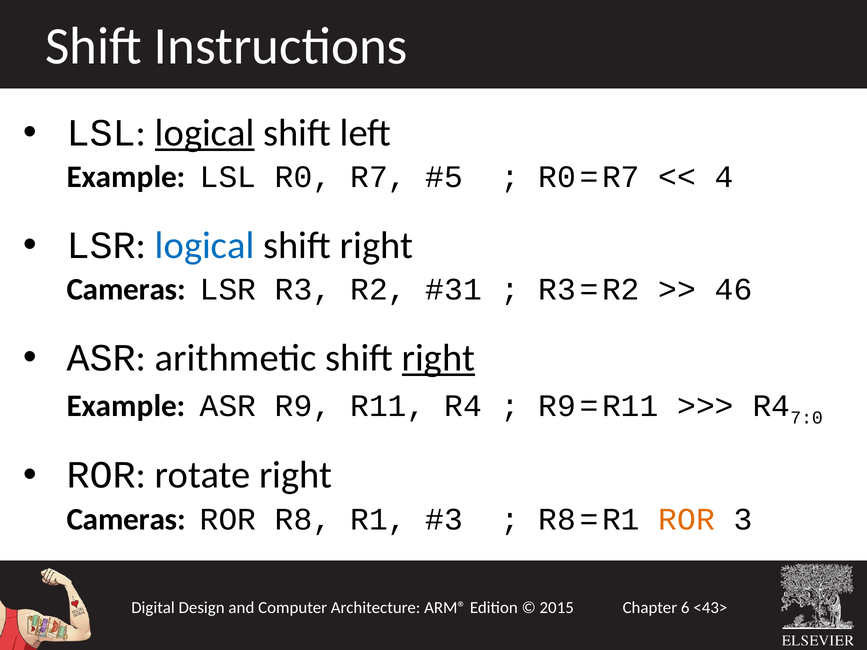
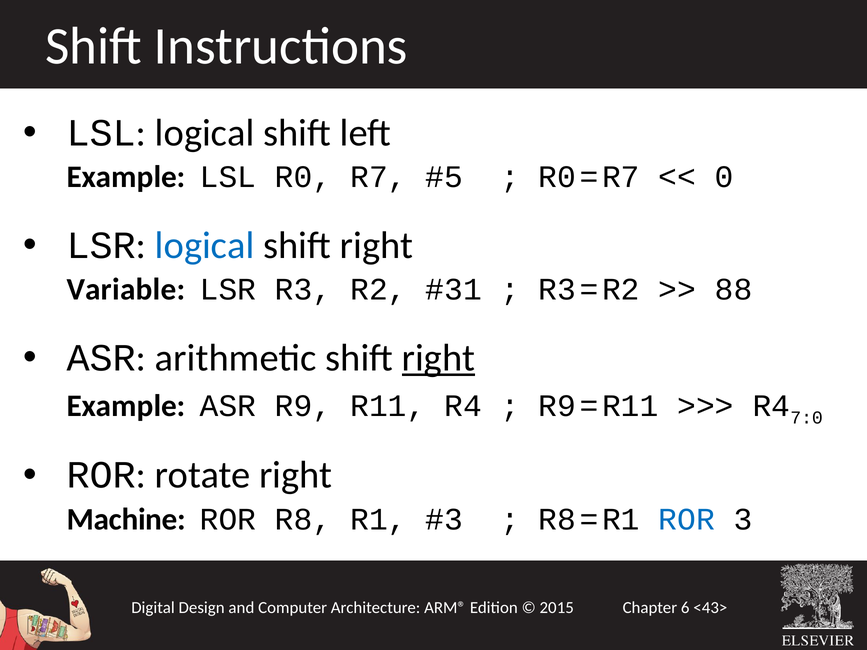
logical at (205, 133) underline: present -> none
4: 4 -> 0
Cameras at (126, 290): Cameras -> Variable
46: 46 -> 88
Cameras at (126, 519): Cameras -> Machine
ROR at (687, 519) colour: orange -> blue
